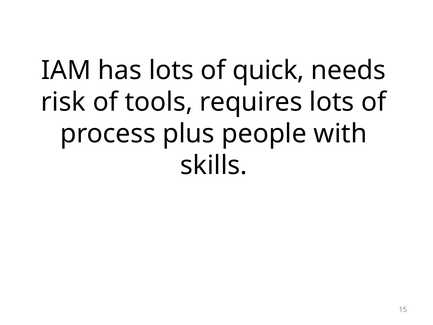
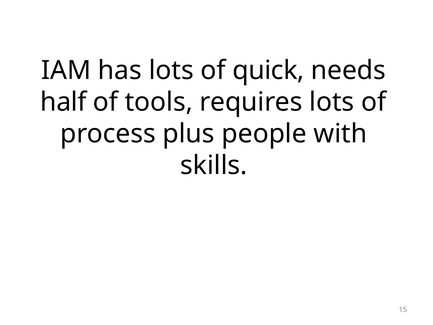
risk: risk -> half
